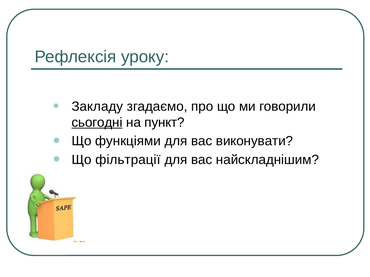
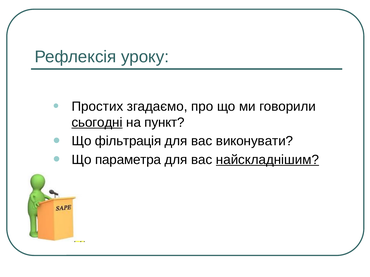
Закладу: Закладу -> Простих
функціями: функціями -> фільтрація
фільтрації: фільтрації -> параметра
найскладнішим underline: none -> present
